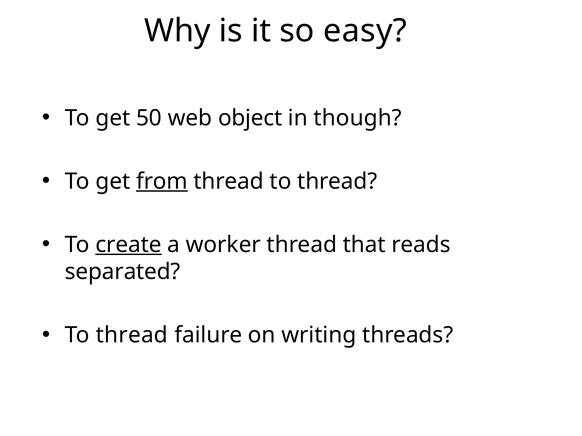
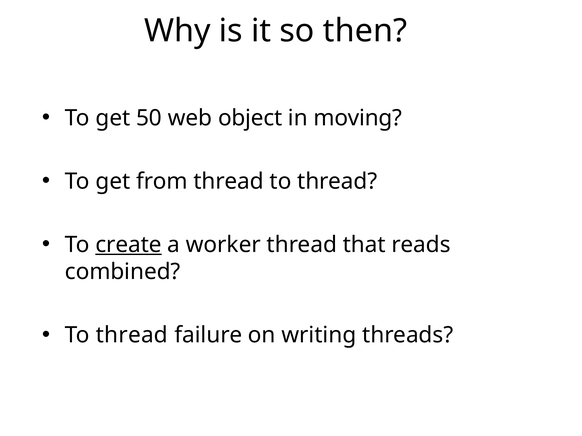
easy: easy -> then
though: though -> moving
from underline: present -> none
separated: separated -> combined
